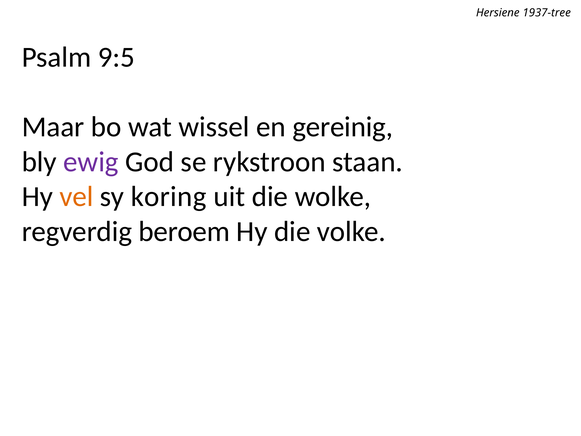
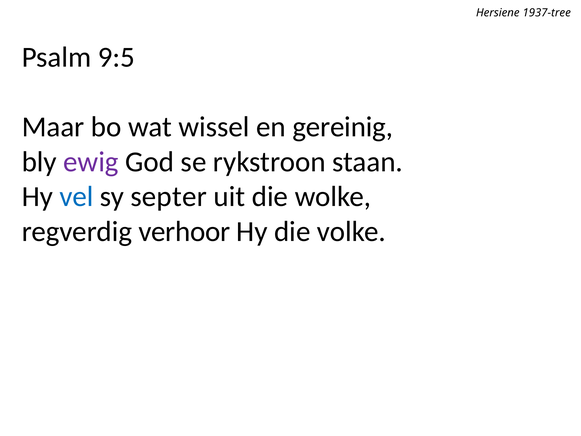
vel colour: orange -> blue
koring: koring -> septer
beroem: beroem -> verhoor
